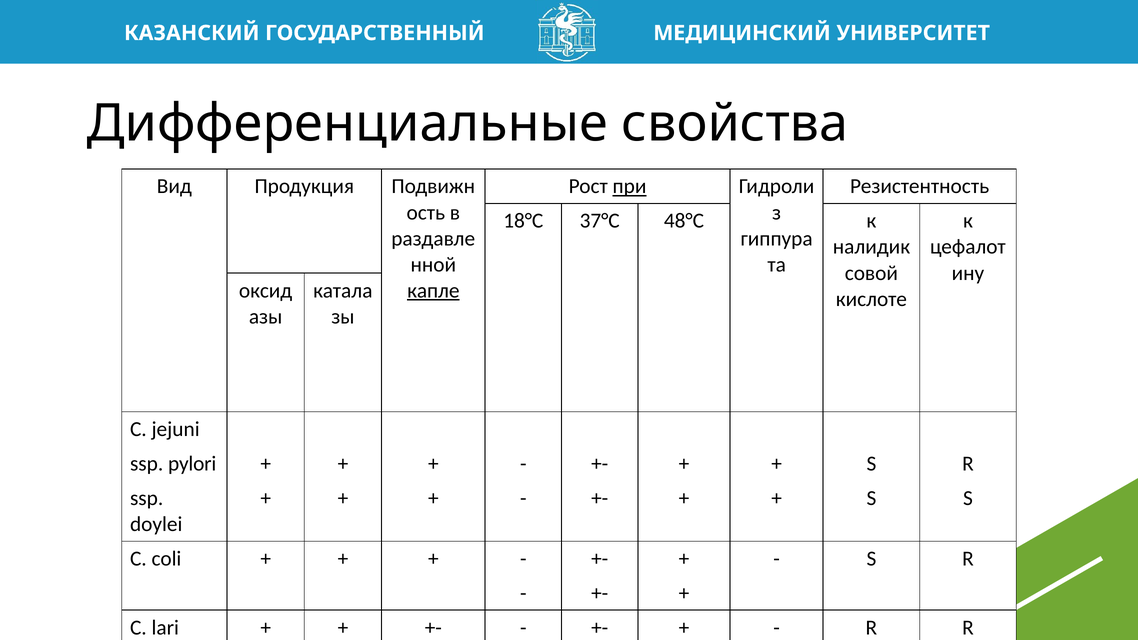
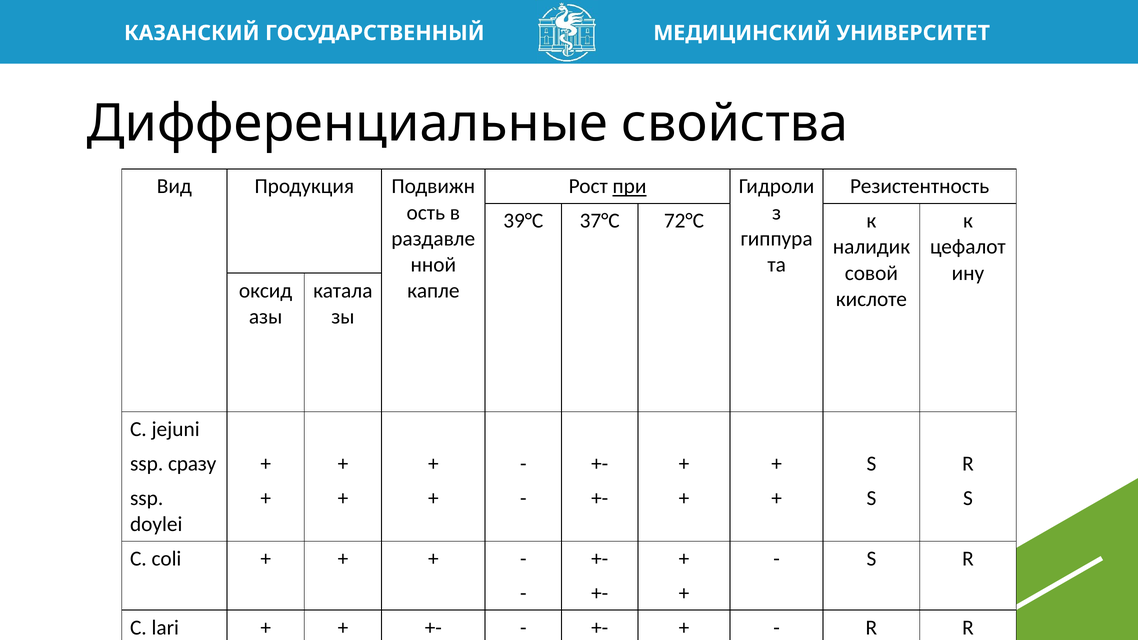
18°С: 18°С -> 39°С
48°С: 48°С -> 72°С
капле underline: present -> none
pylori: pylori -> сразу
